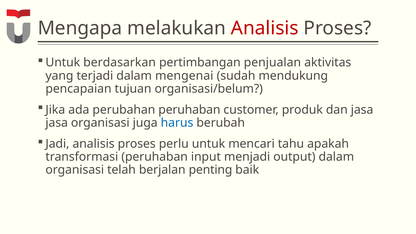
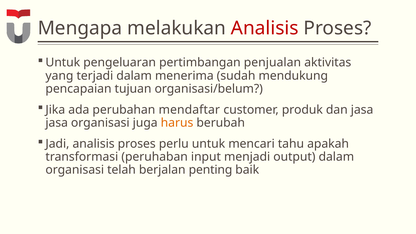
berdasarkan: berdasarkan -> pengeluaran
mengenai: mengenai -> menerima
perubahan peruhaban: peruhaban -> mendaftar
harus colour: blue -> orange
